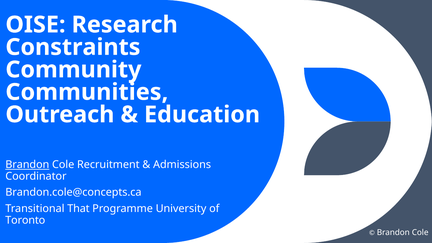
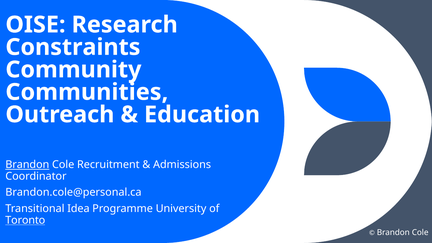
Brandon.cole@concepts.ca: Brandon.cole@concepts.ca -> Brandon.cole@personal.ca
That: That -> Idea
Toronto underline: none -> present
